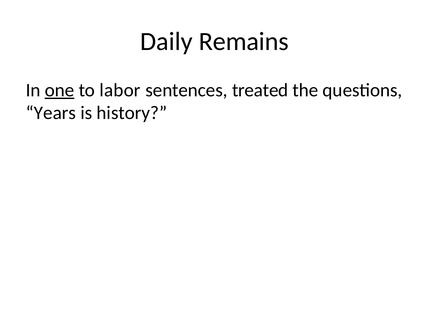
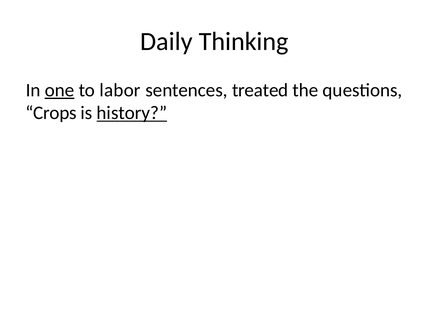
Remains: Remains -> Thinking
Years: Years -> Crops
history underline: none -> present
